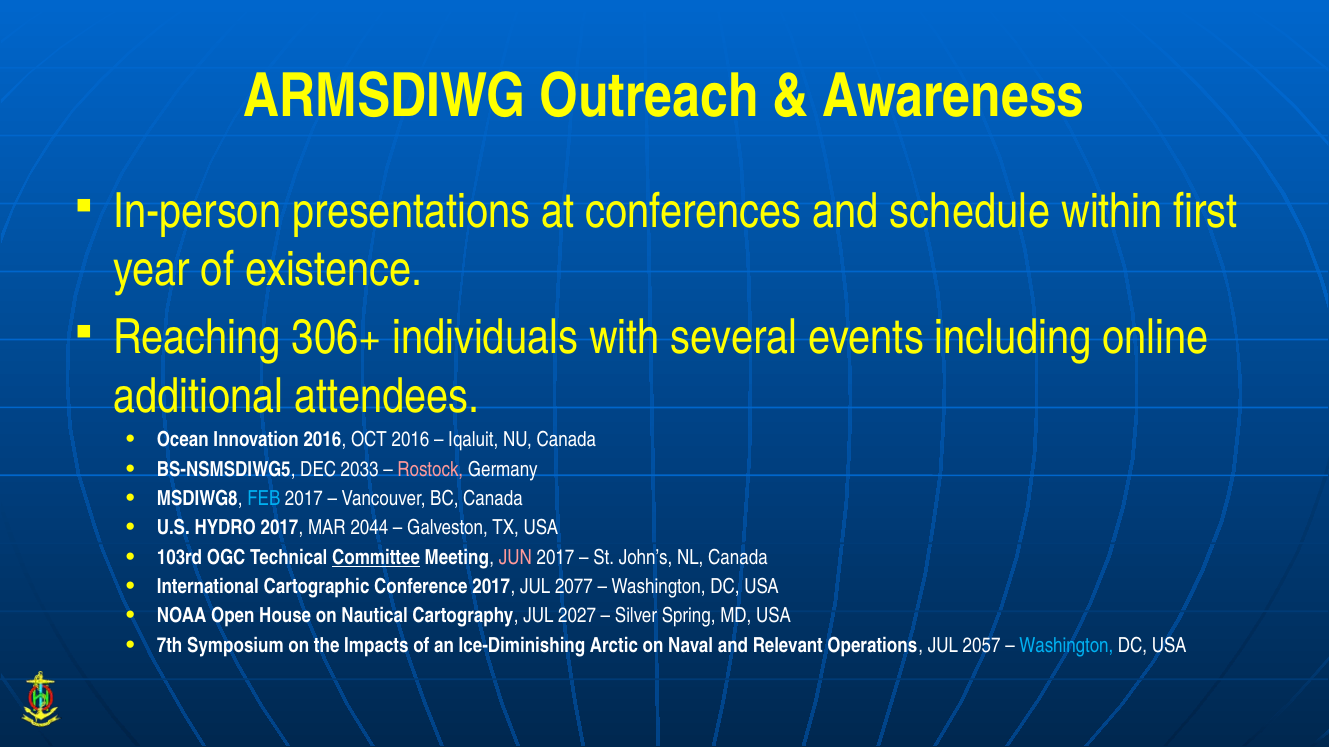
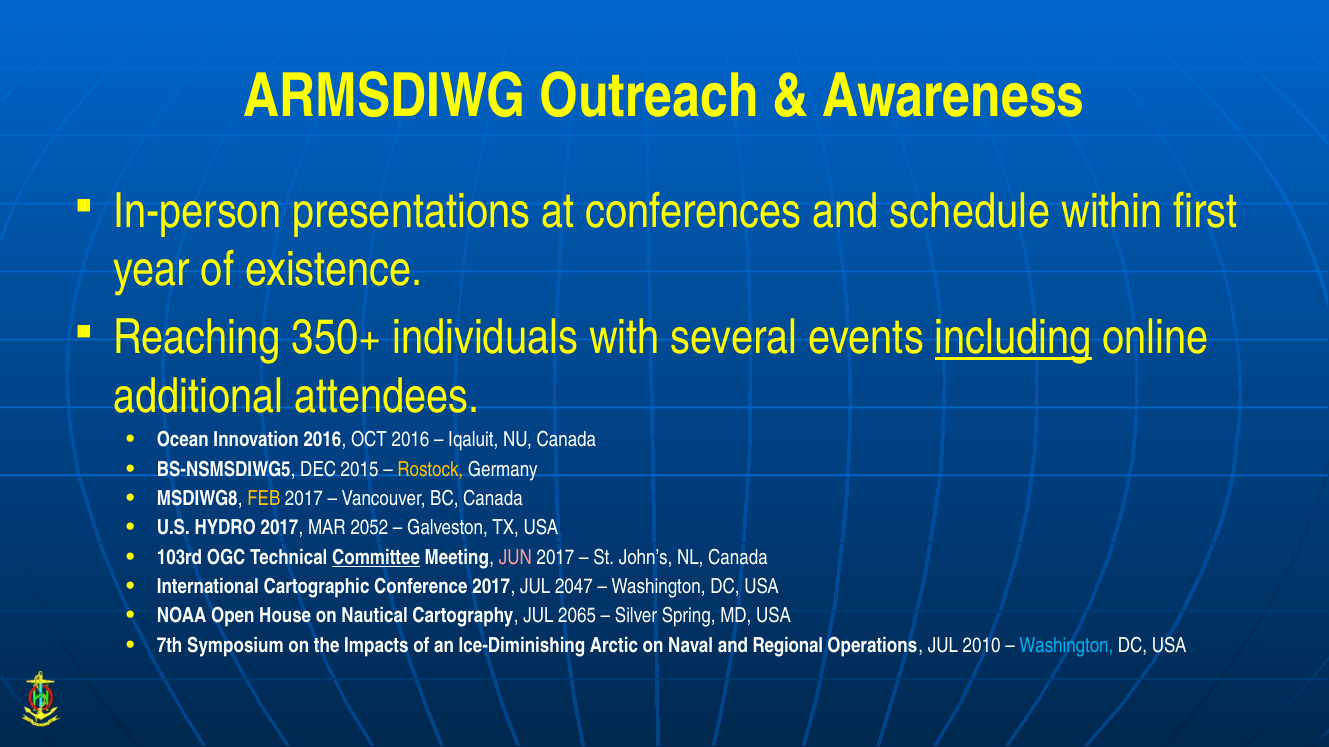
306+: 306+ -> 350+
including underline: none -> present
2033: 2033 -> 2015
Rostock colour: pink -> yellow
FEB colour: light blue -> yellow
2044: 2044 -> 2052
2077: 2077 -> 2047
2027: 2027 -> 2065
Relevant: Relevant -> Regional
2057: 2057 -> 2010
